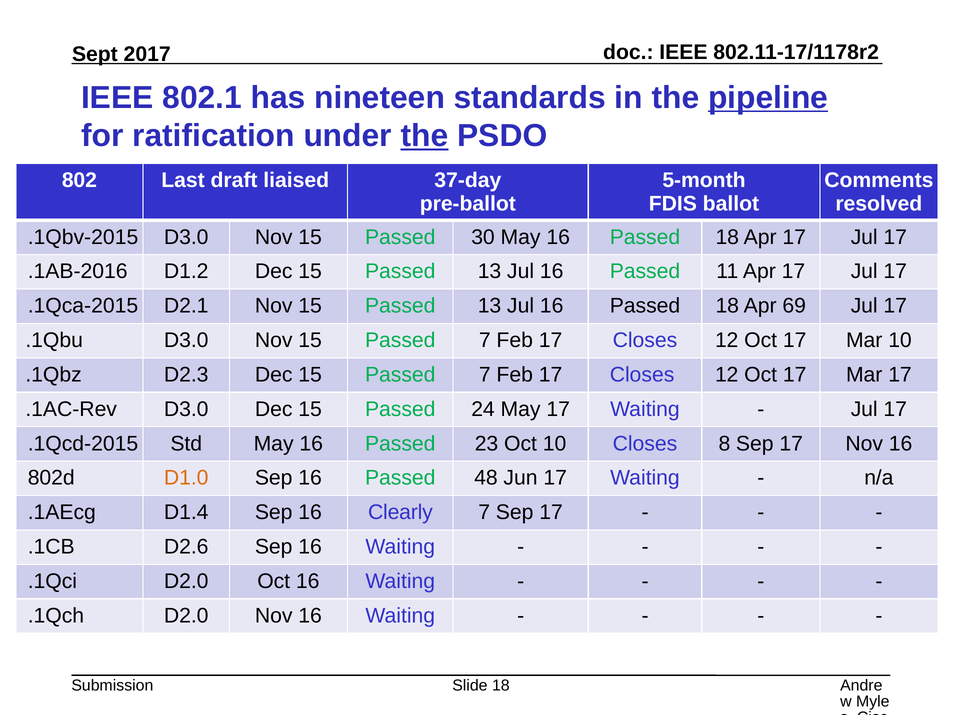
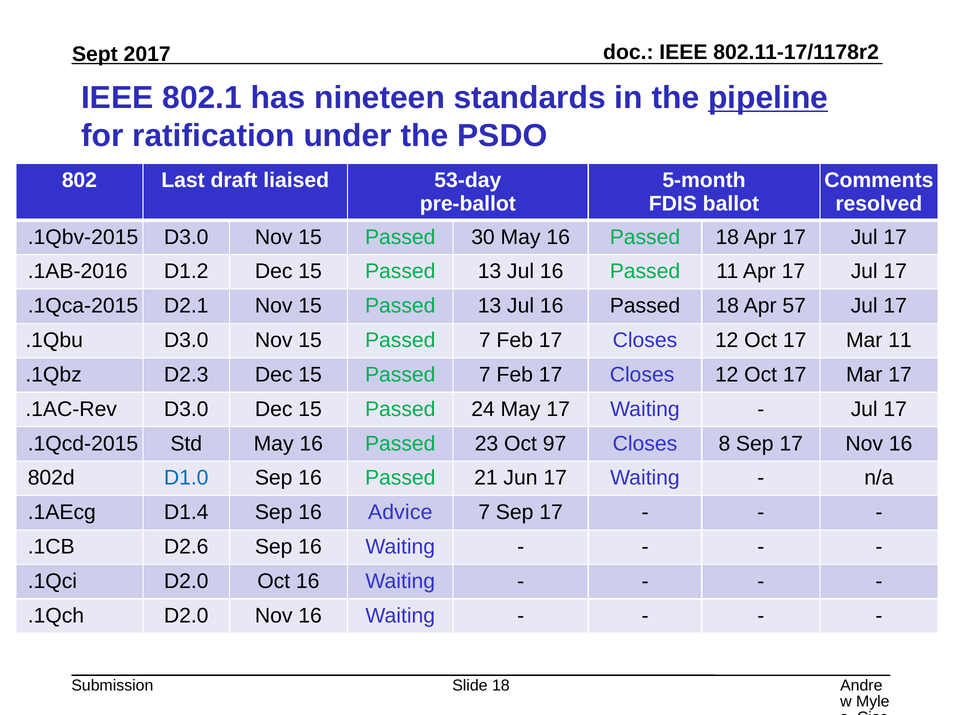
the at (425, 136) underline: present -> none
37-day: 37-day -> 53-day
69: 69 -> 57
Mar 10: 10 -> 11
Oct 10: 10 -> 97
D1.0 colour: orange -> blue
48: 48 -> 21
Clearly: Clearly -> Advice
